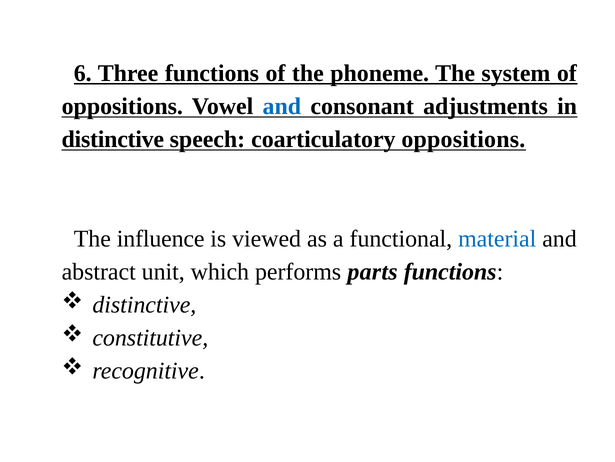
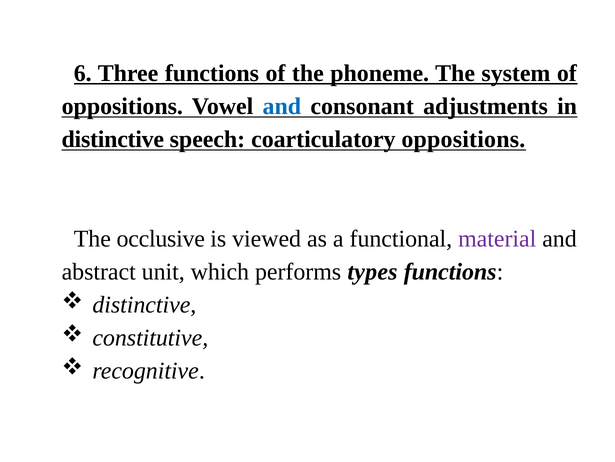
influence: influence -> occlusive
material colour: blue -> purple
parts: parts -> types
